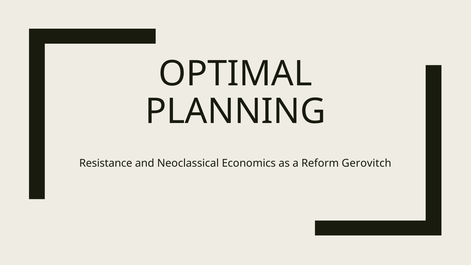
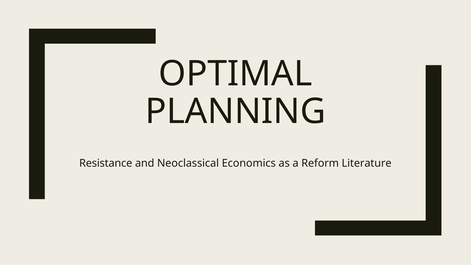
Gerovitch: Gerovitch -> Literature
